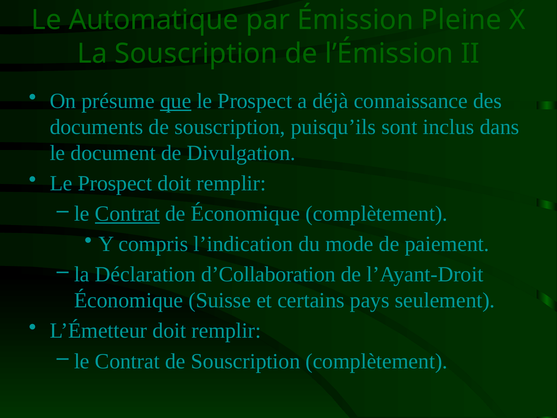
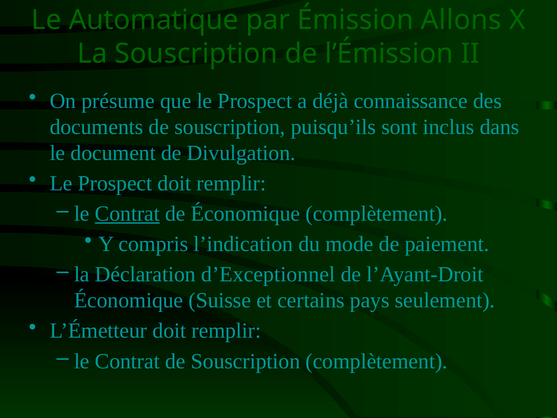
Pleine: Pleine -> Allons
que underline: present -> none
d’Collaboration: d’Collaboration -> d’Exceptionnel
